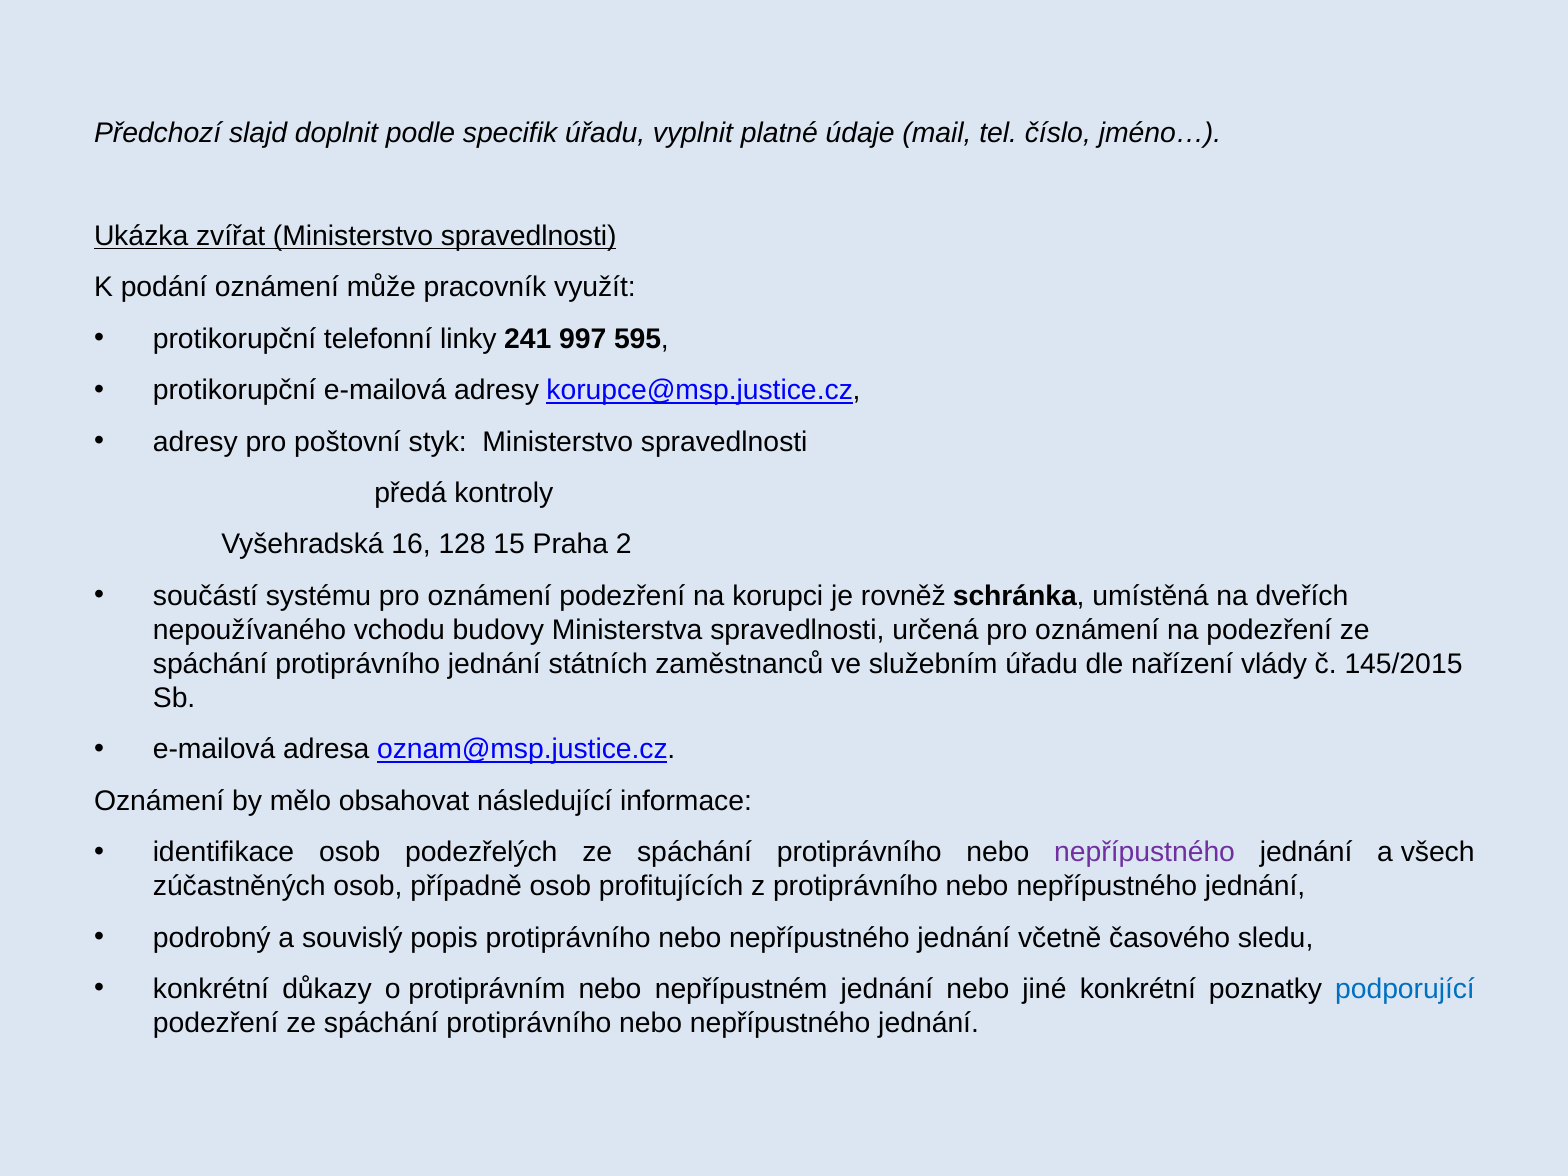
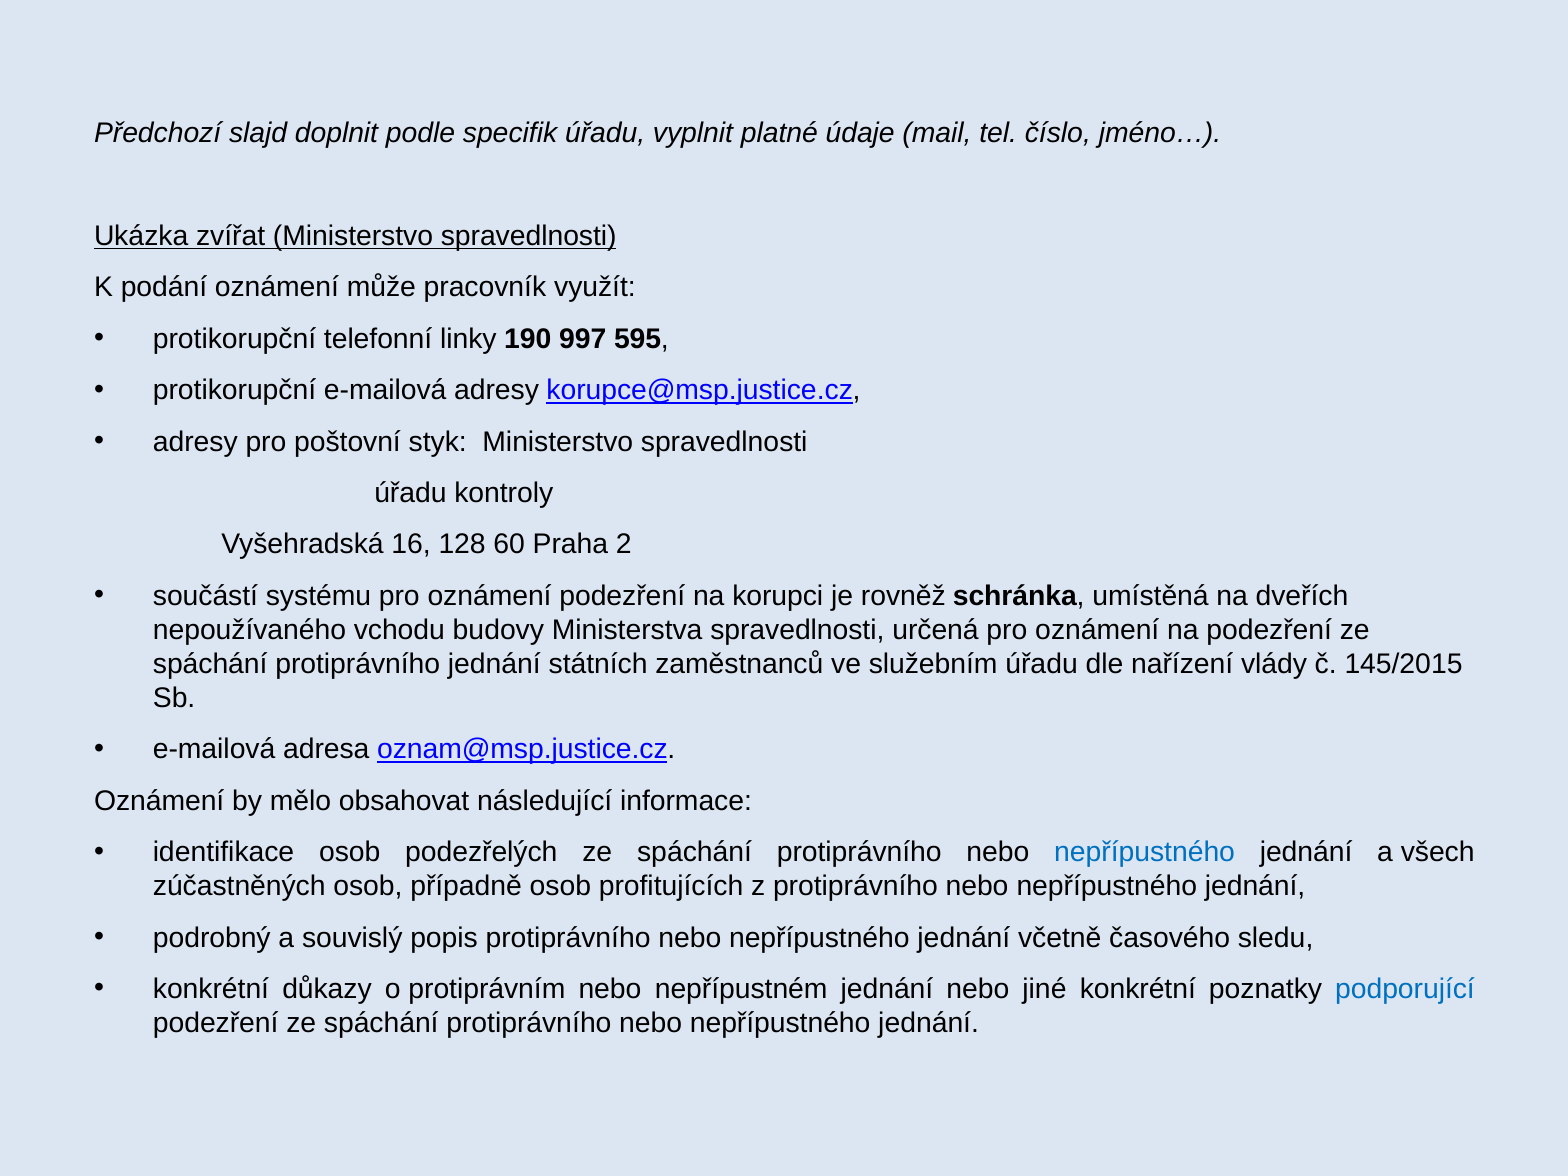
241: 241 -> 190
předá at (410, 493): předá -> úřadu
15: 15 -> 60
nepřípustného at (1145, 852) colour: purple -> blue
